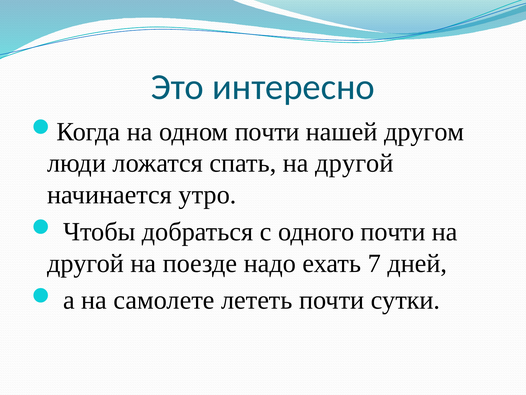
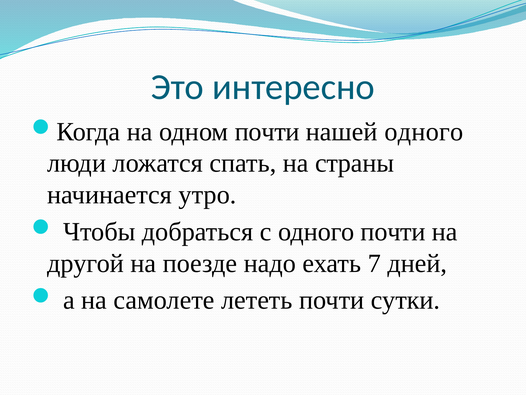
нашей другом: другом -> одного
спать на другой: другой -> страны
